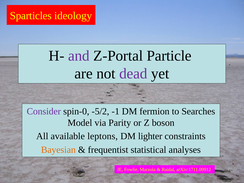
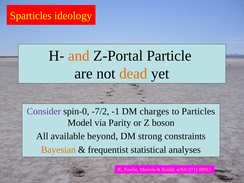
and colour: purple -> orange
dead colour: purple -> orange
-5/2: -5/2 -> -7/2
fermion: fermion -> charges
Searches: Searches -> Particles
leptons: leptons -> beyond
lighter: lighter -> strong
